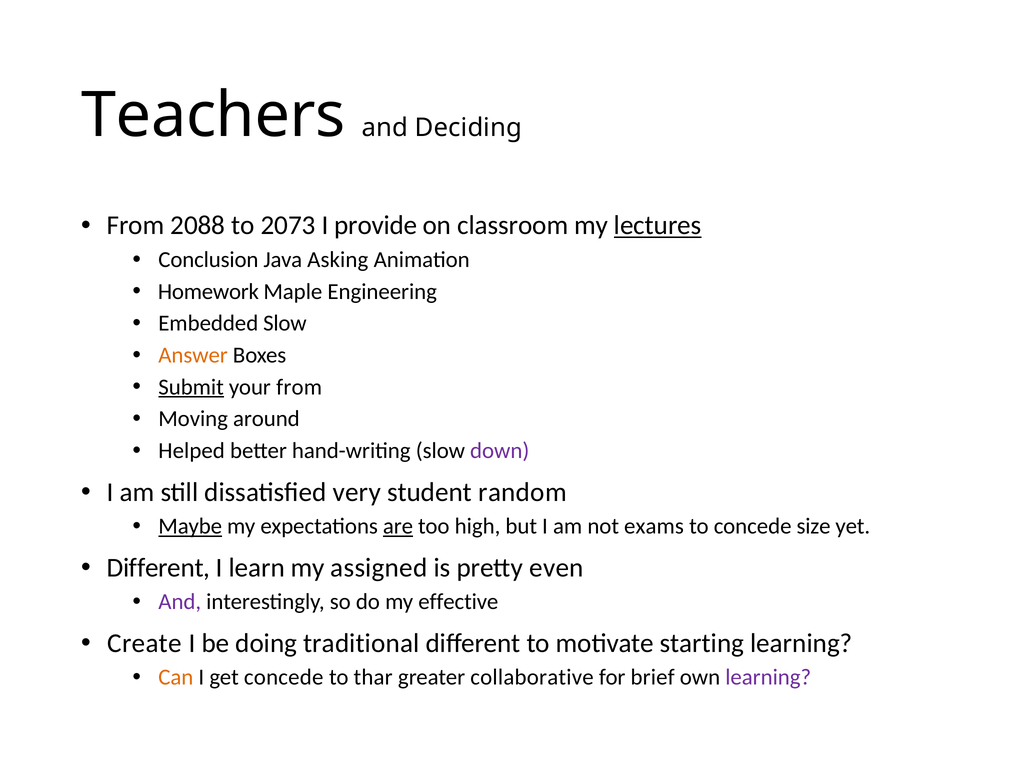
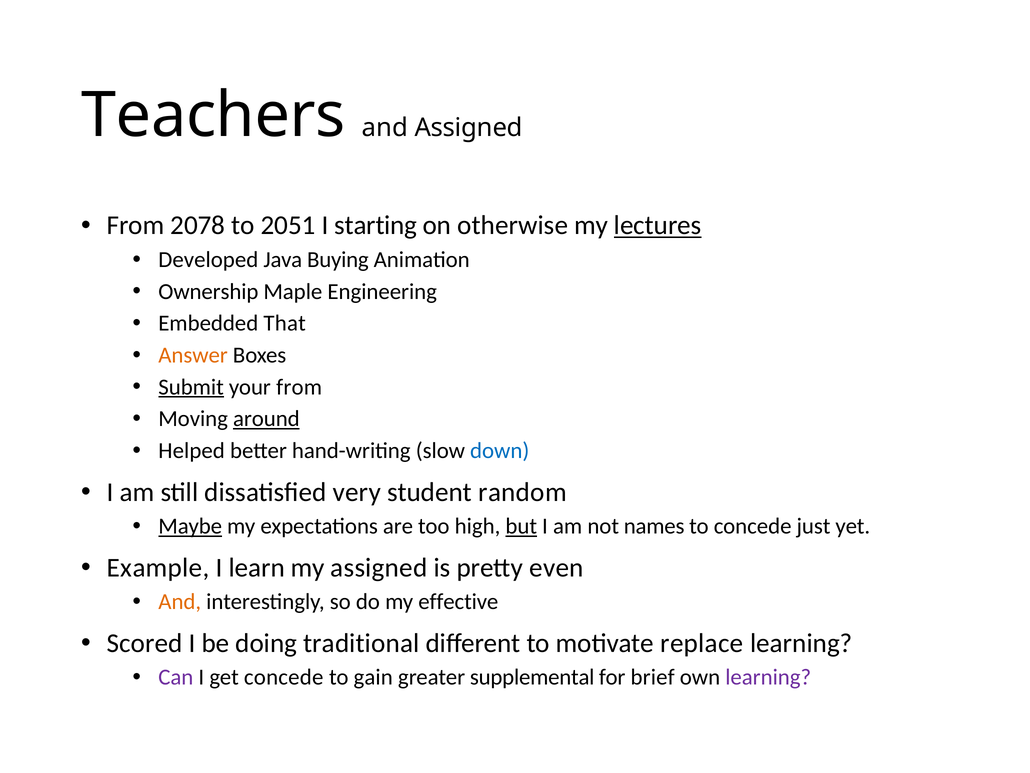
and Deciding: Deciding -> Assigned
2088: 2088 -> 2078
2073: 2073 -> 2051
provide: provide -> starting
classroom: classroom -> otherwise
Conclusion: Conclusion -> Developed
Asking: Asking -> Buying
Homework: Homework -> Ownership
Embedded Slow: Slow -> That
around underline: none -> present
down colour: purple -> blue
are underline: present -> none
but underline: none -> present
exams: exams -> names
size: size -> just
Different at (158, 567): Different -> Example
And at (180, 601) colour: purple -> orange
Create: Create -> Scored
starting: starting -> replace
Can colour: orange -> purple
thar: thar -> gain
collaborative: collaborative -> supplemental
